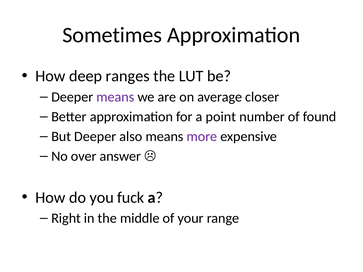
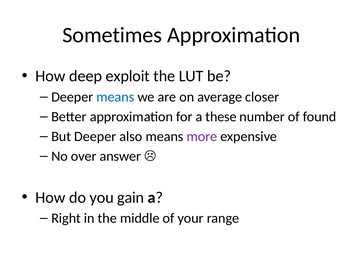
ranges: ranges -> exploit
means at (115, 97) colour: purple -> blue
point: point -> these
fuck: fuck -> gain
